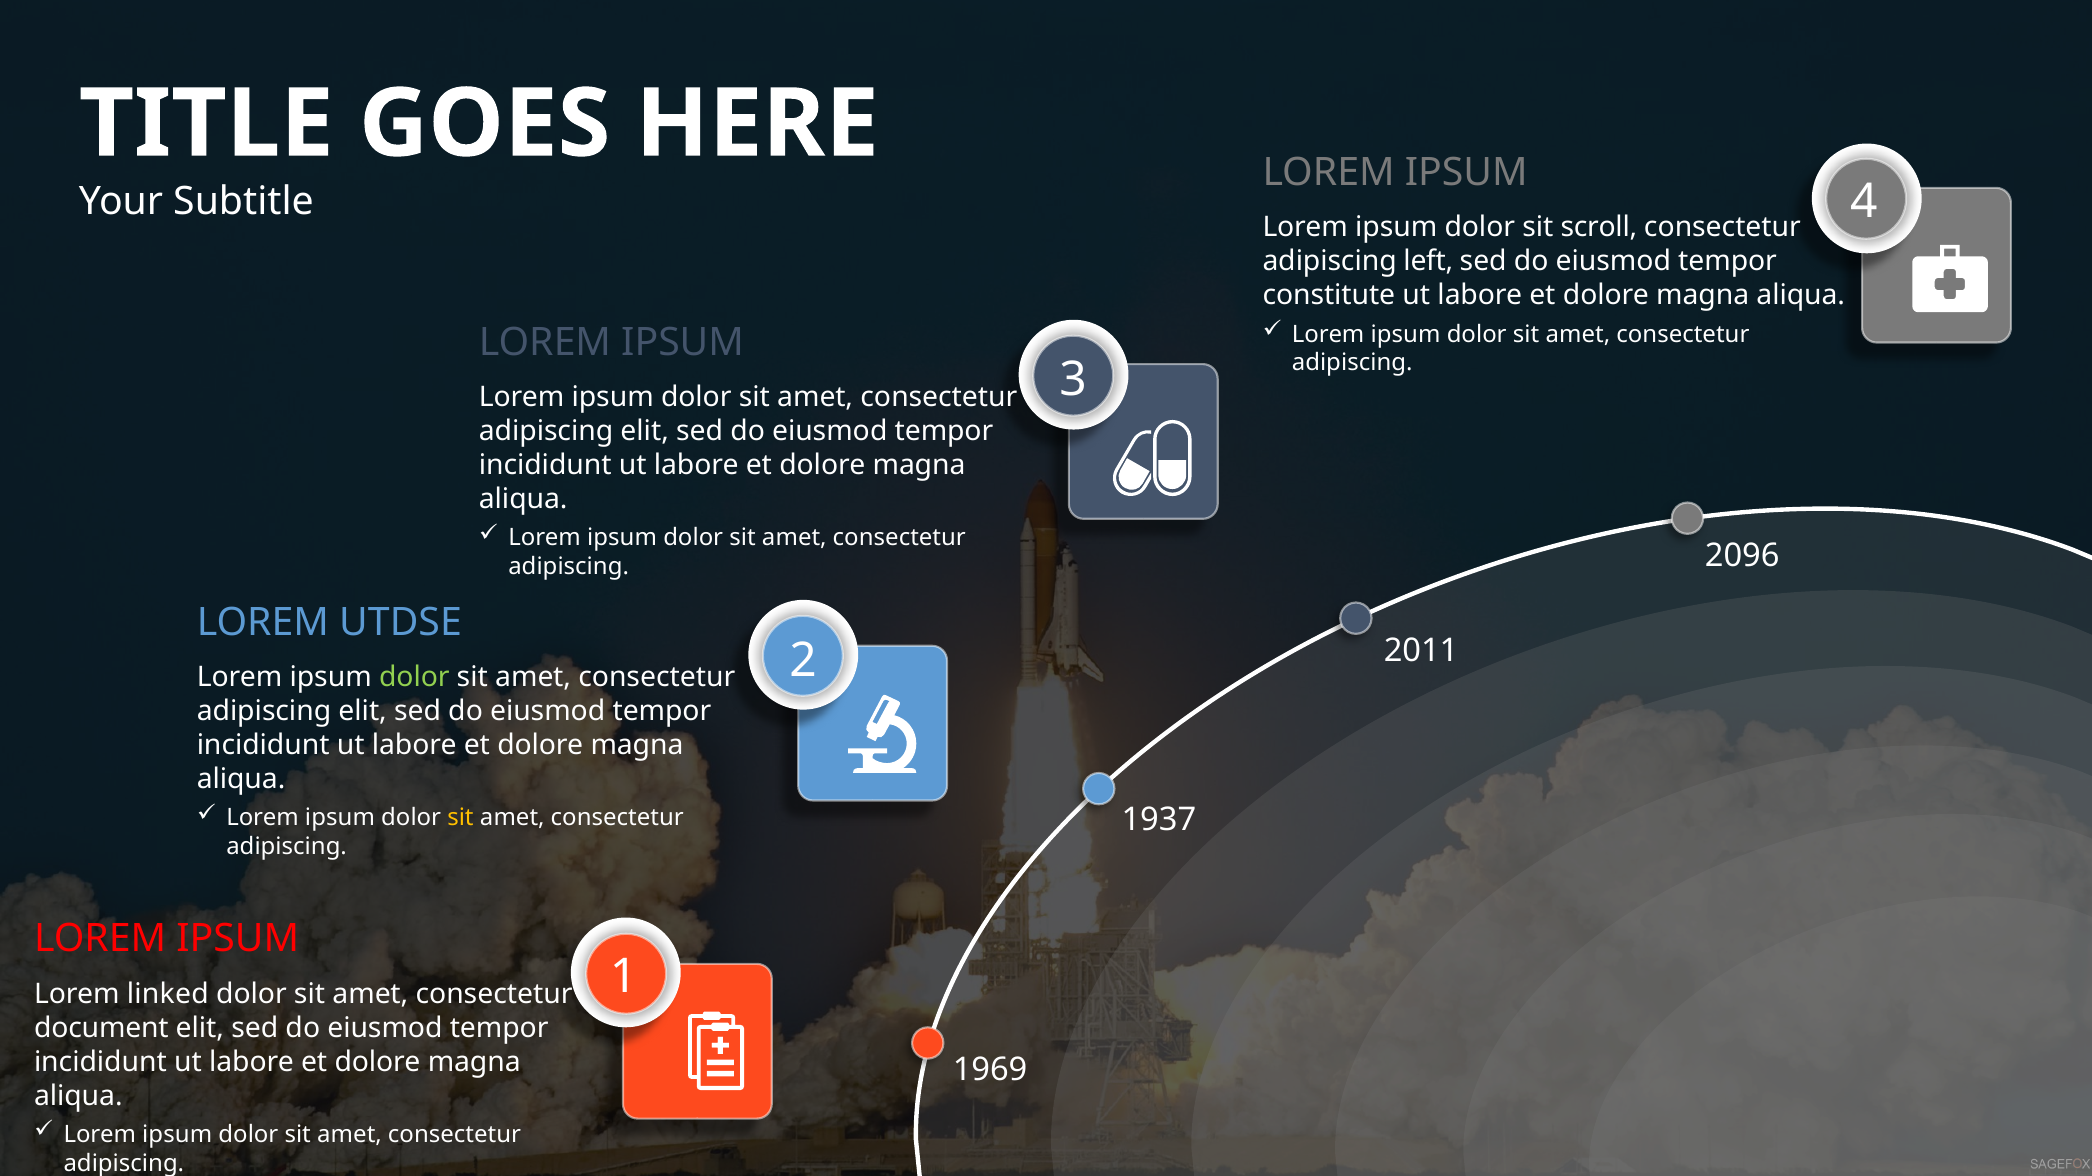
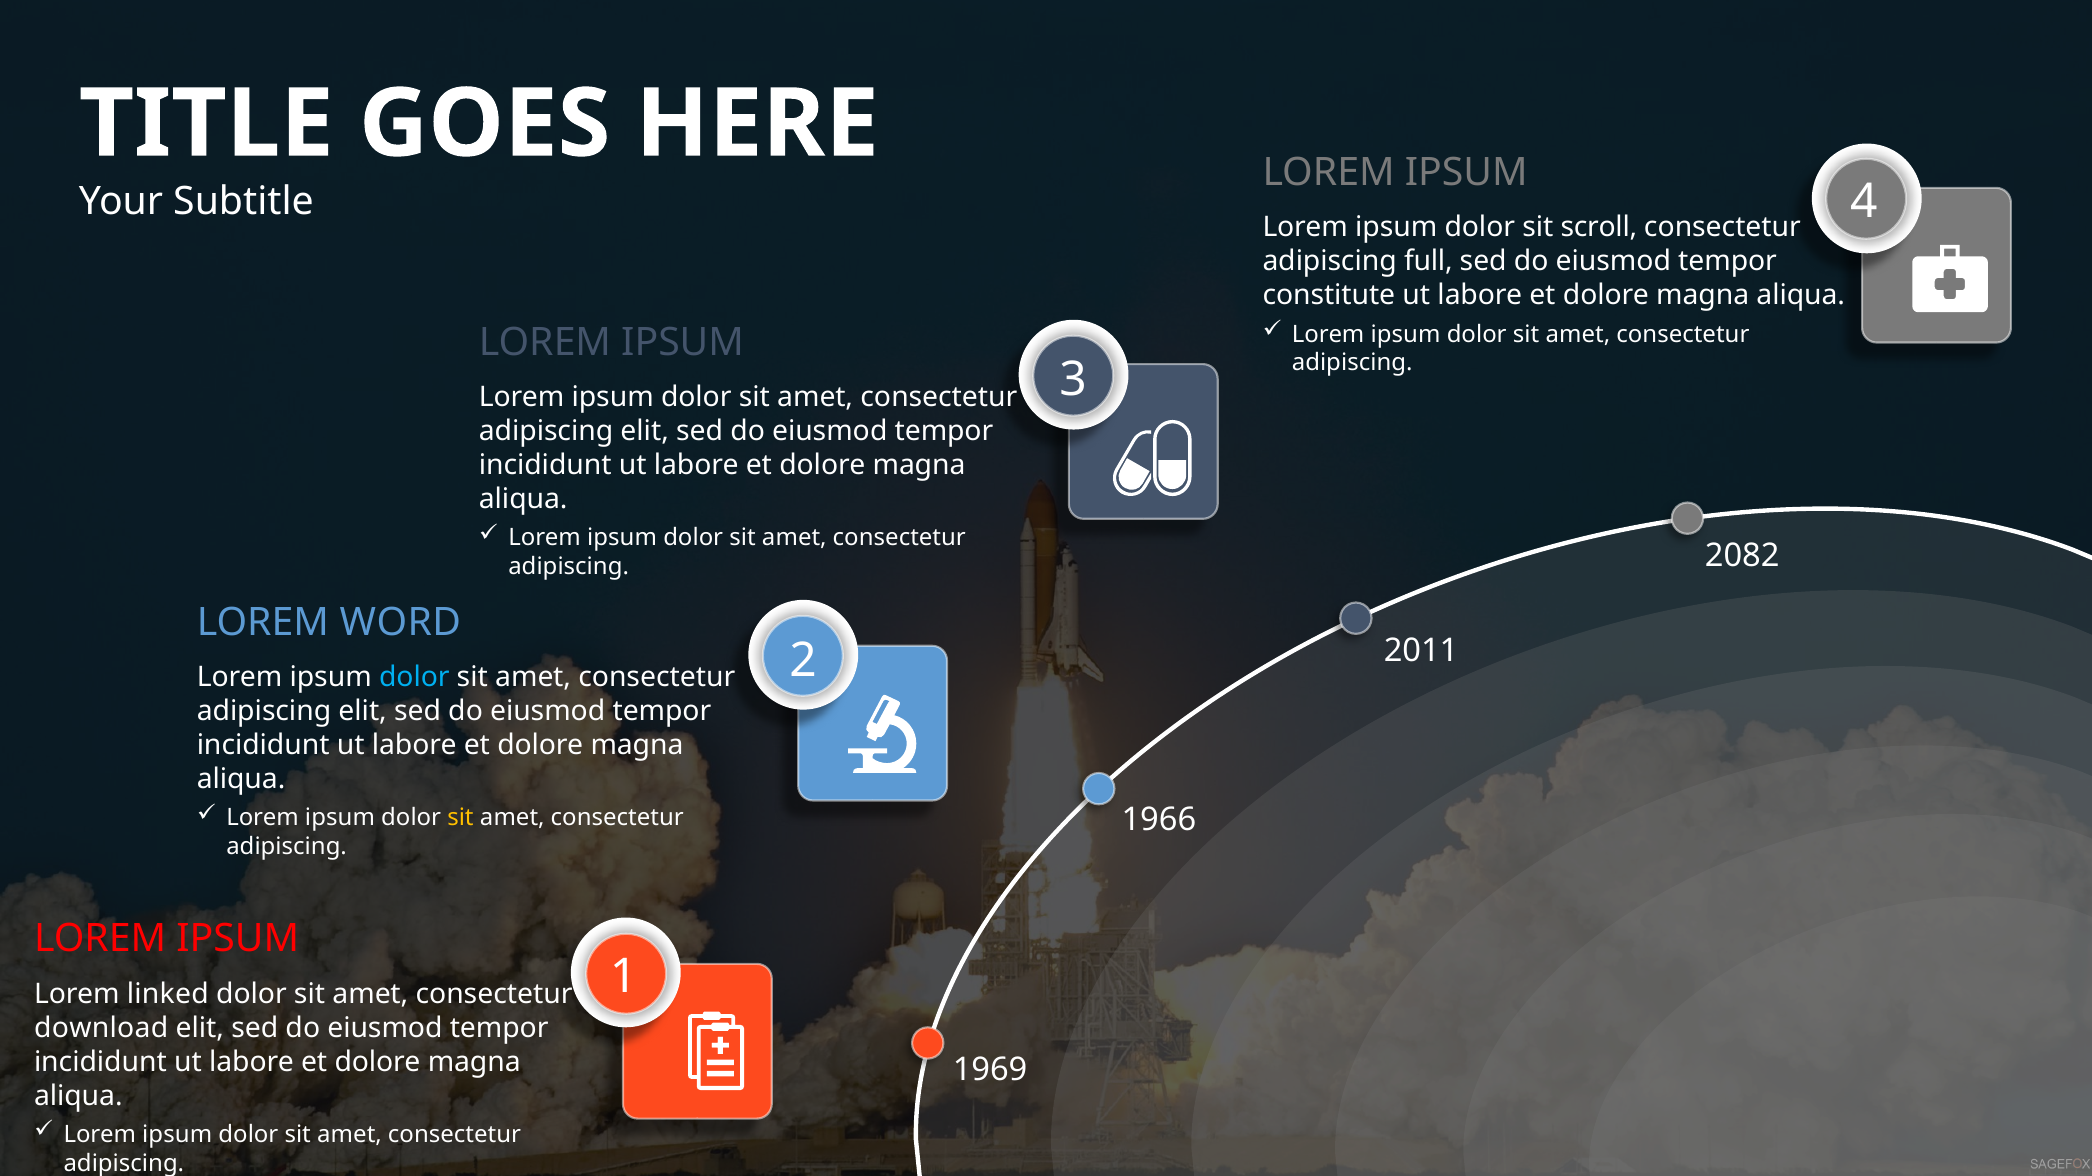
left: left -> full
2096: 2096 -> 2082
UTDSE: UTDSE -> WORD
dolor at (414, 678) colour: light green -> light blue
1937: 1937 -> 1966
document: document -> download
